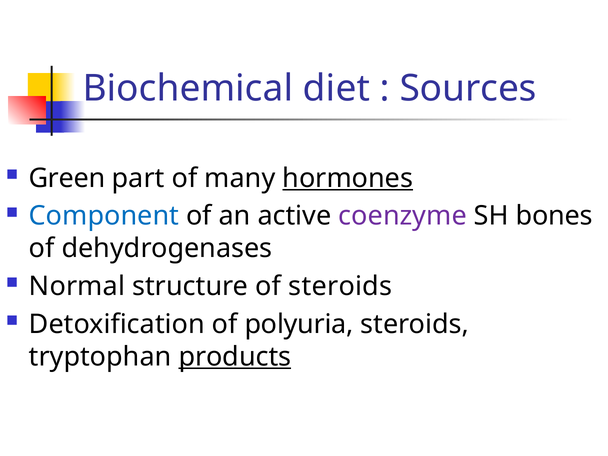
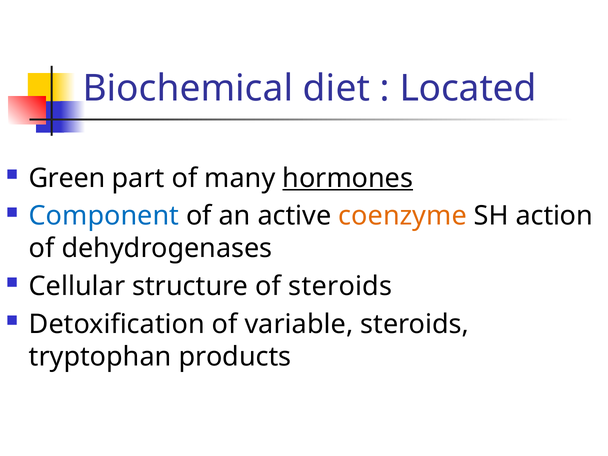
Sources: Sources -> Located
coenzyme colour: purple -> orange
bones: bones -> action
Normal: Normal -> Cellular
polyuria: polyuria -> variable
products underline: present -> none
